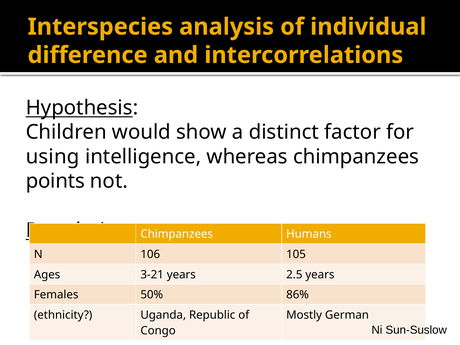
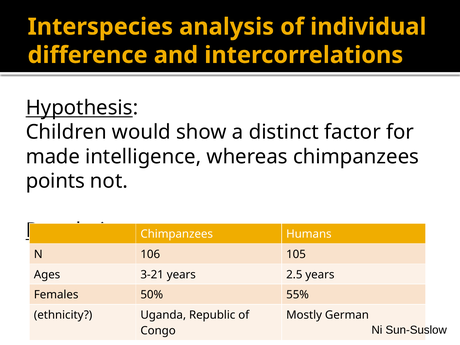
using: using -> made
86%: 86% -> 55%
